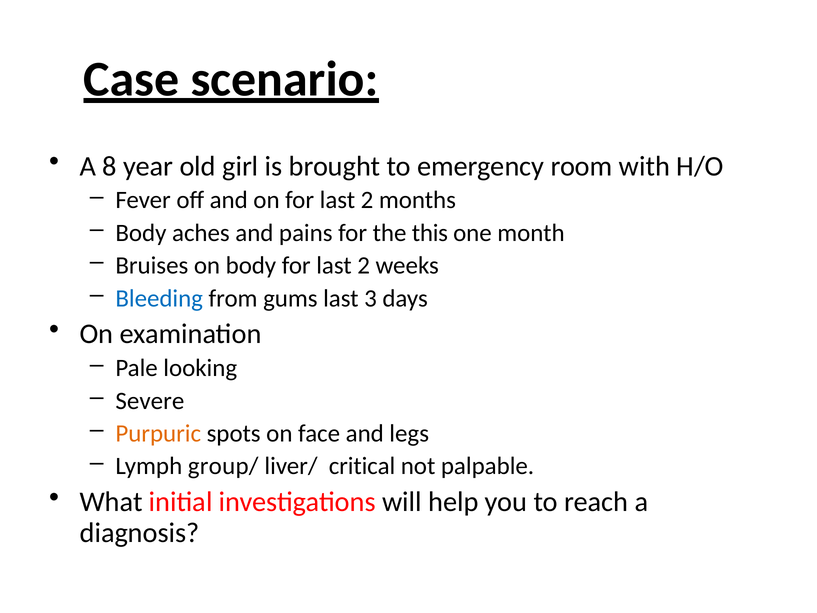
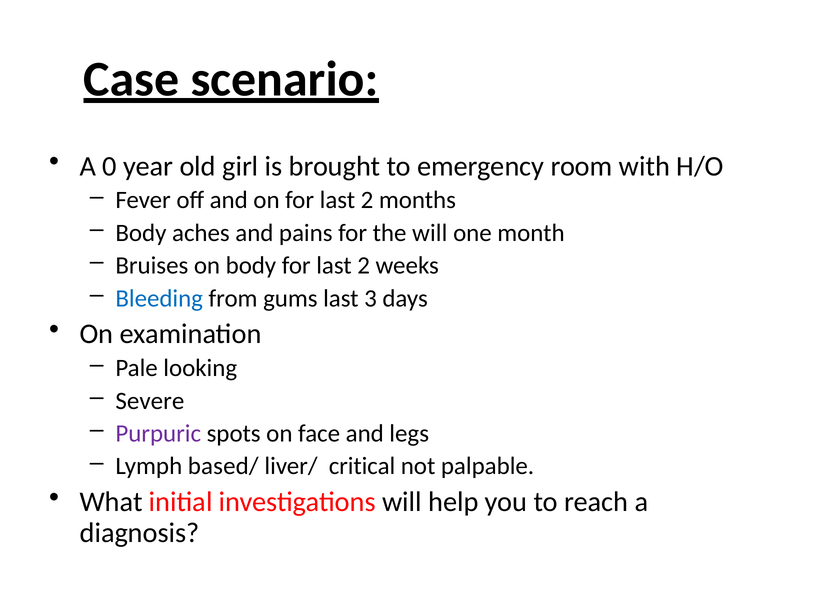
8: 8 -> 0
the this: this -> will
Purpuric colour: orange -> purple
group/: group/ -> based/
